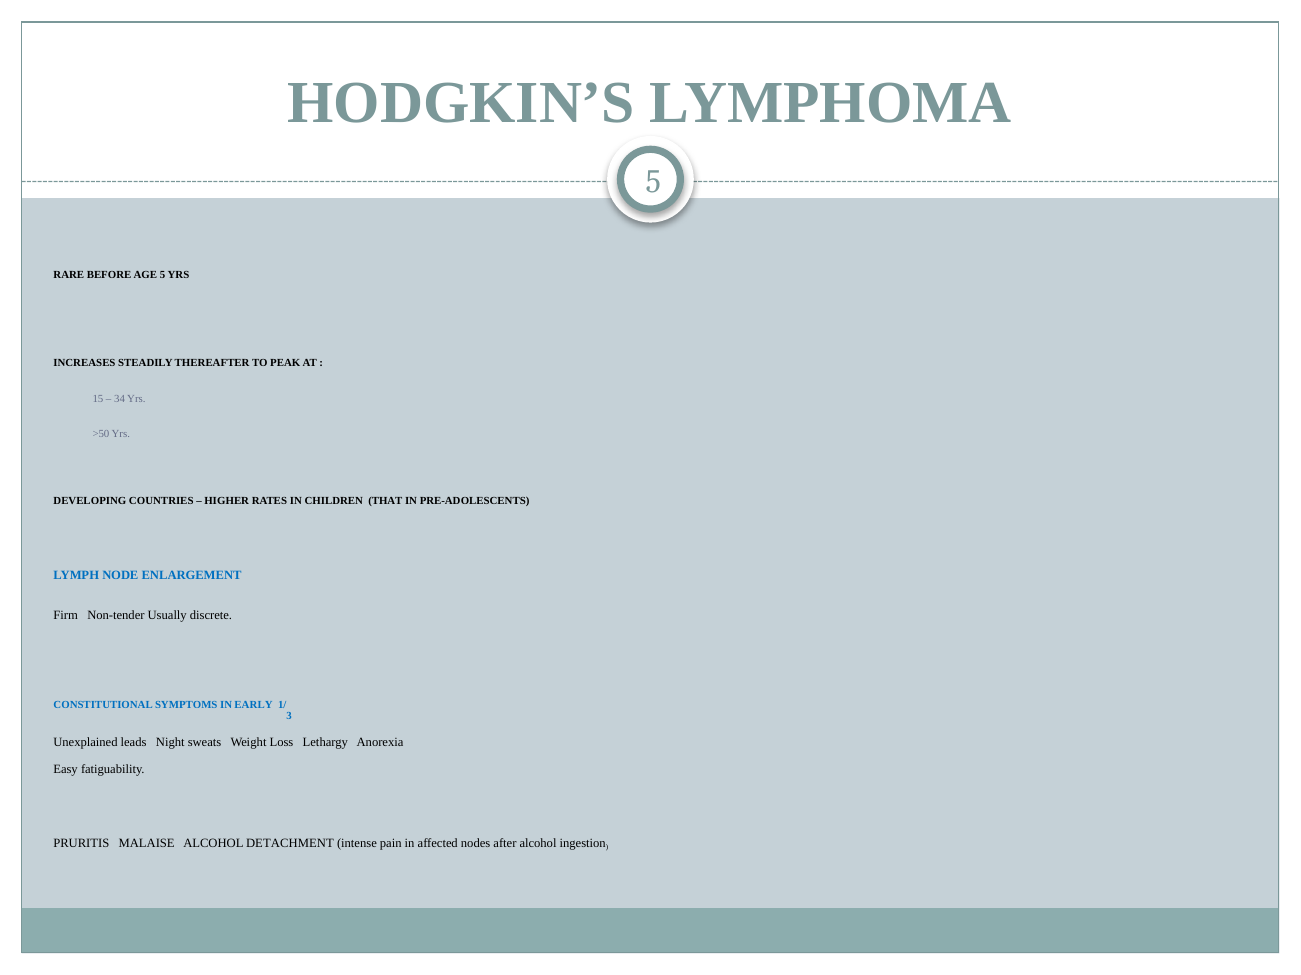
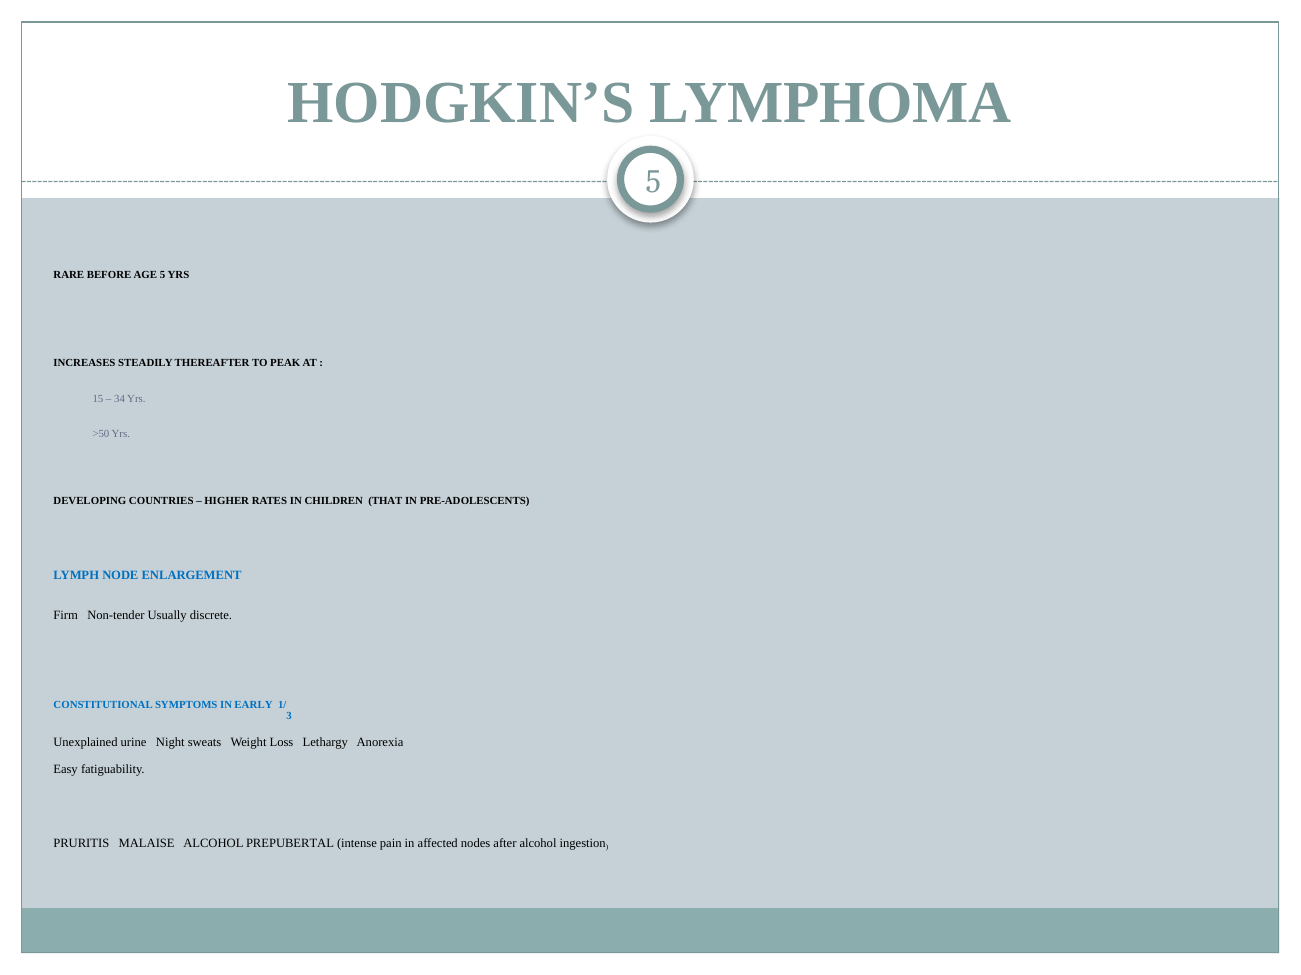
leads: leads -> urine
DETACHMENT: DETACHMENT -> PREPUBERTAL
